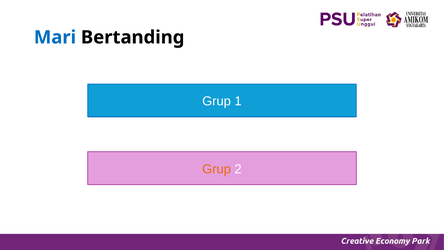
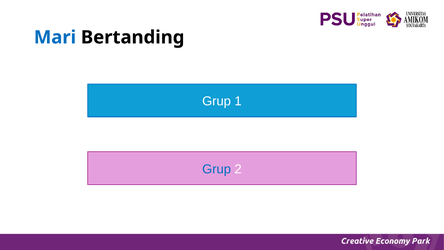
Grup at (217, 169) colour: orange -> blue
